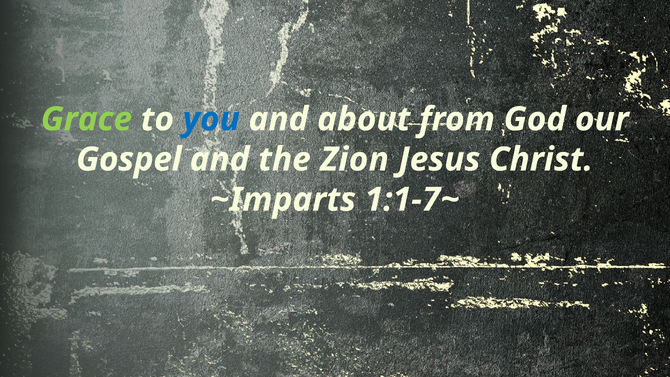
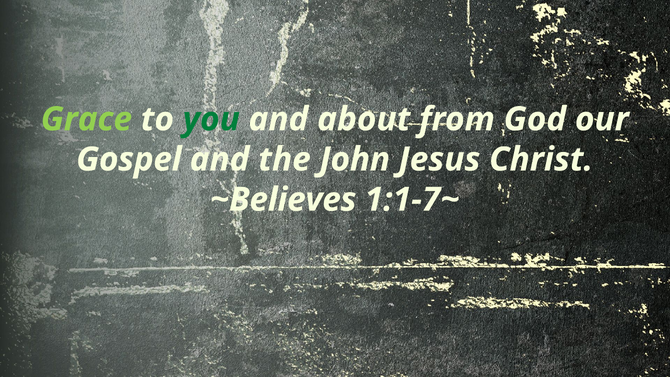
you colour: blue -> green
Zion: Zion -> John
~Imparts: ~Imparts -> ~Believes
